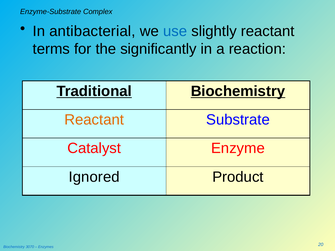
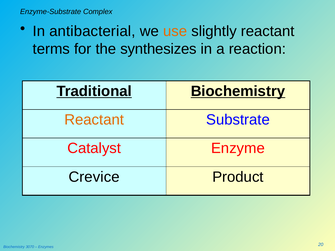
use colour: blue -> orange
significantly: significantly -> synthesizes
Ignored: Ignored -> Crevice
